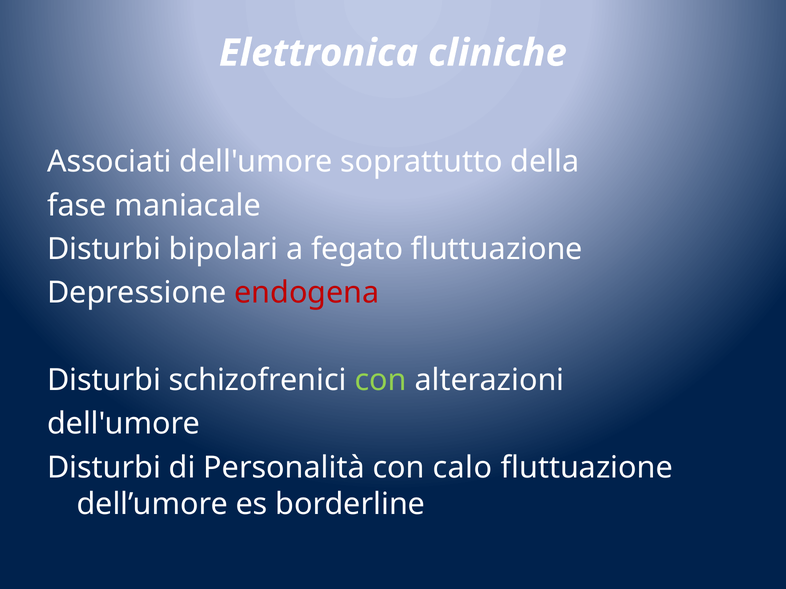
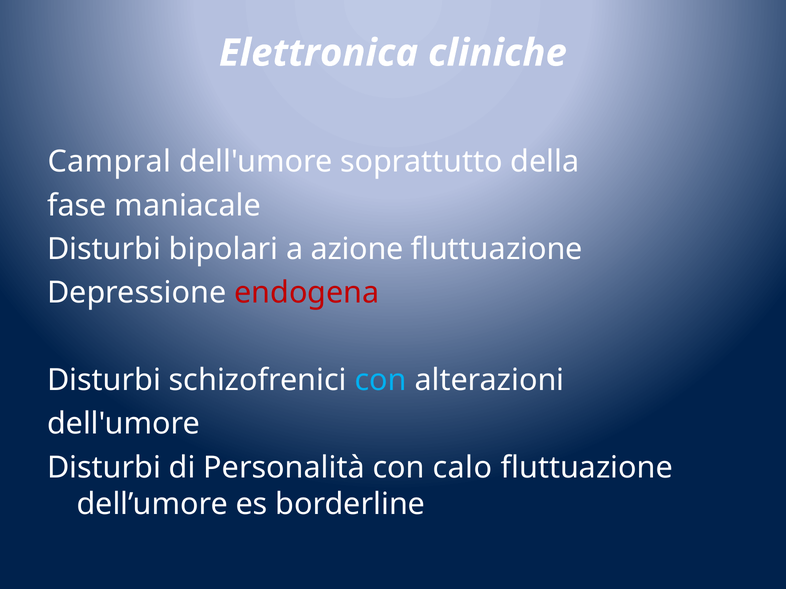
Associati: Associati -> Campral
fegato: fegato -> azione
con at (381, 380) colour: light green -> light blue
